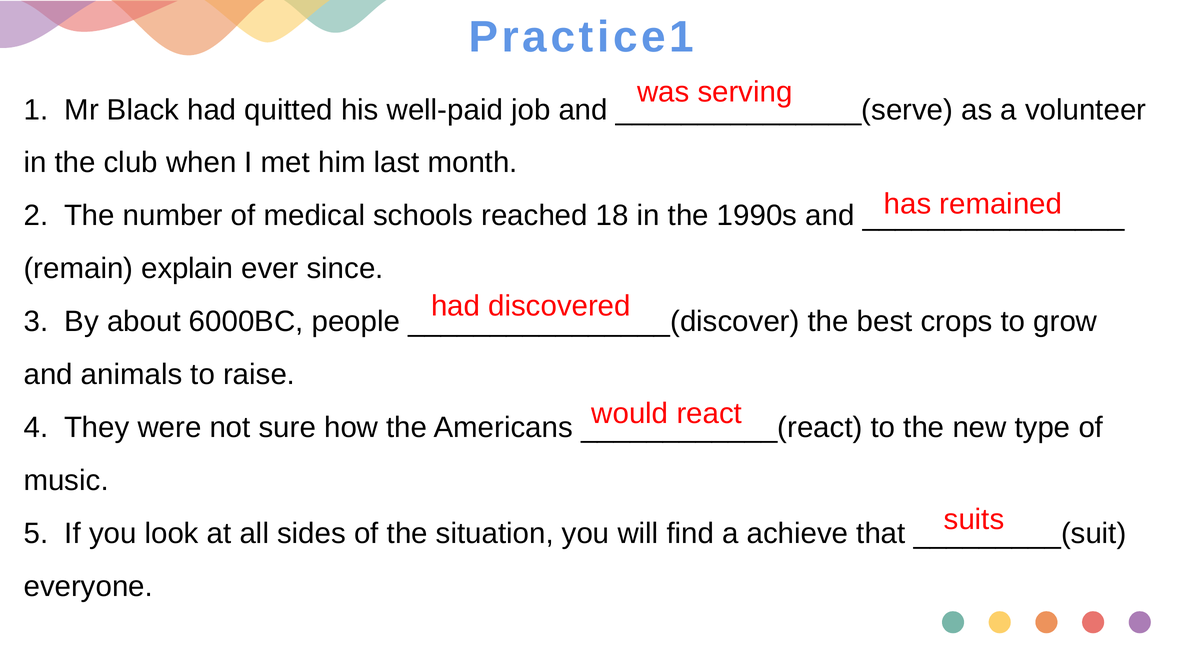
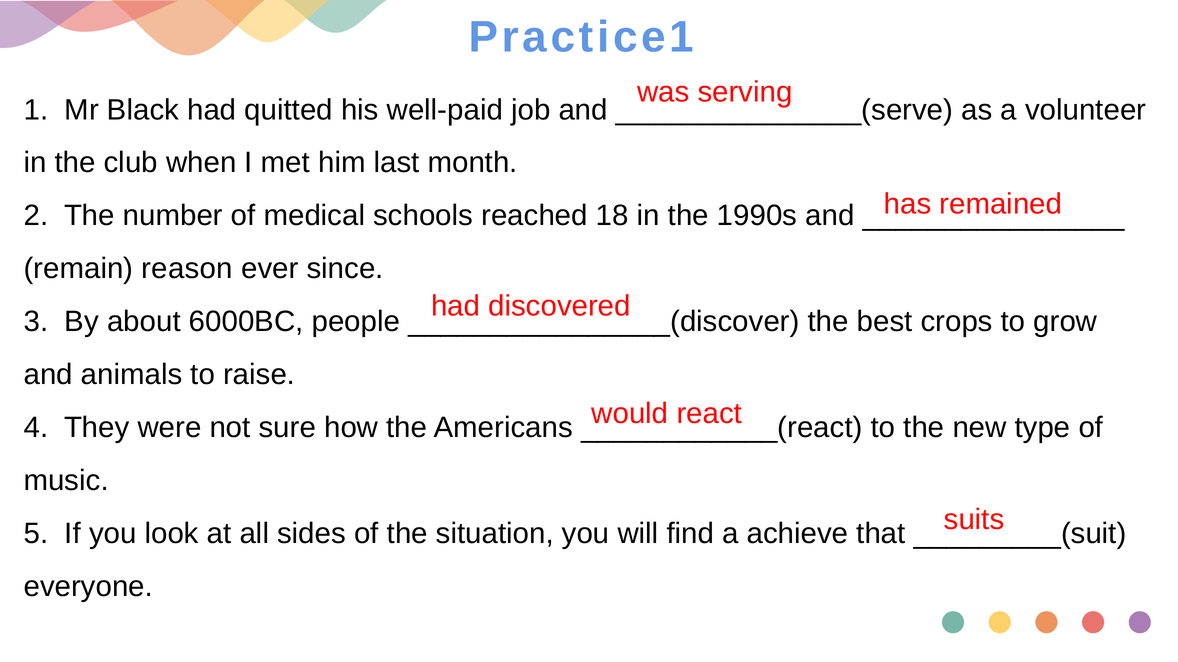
explain: explain -> reason
